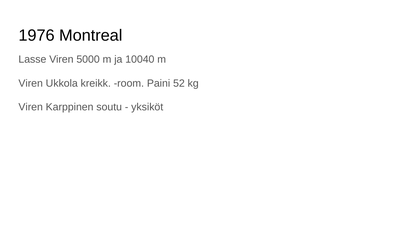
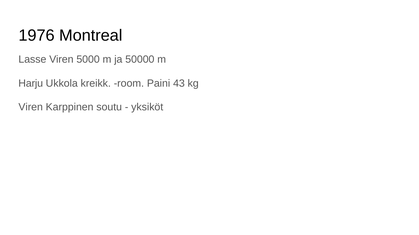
10040: 10040 -> 50000
Viren at (31, 83): Viren -> Harju
52: 52 -> 43
